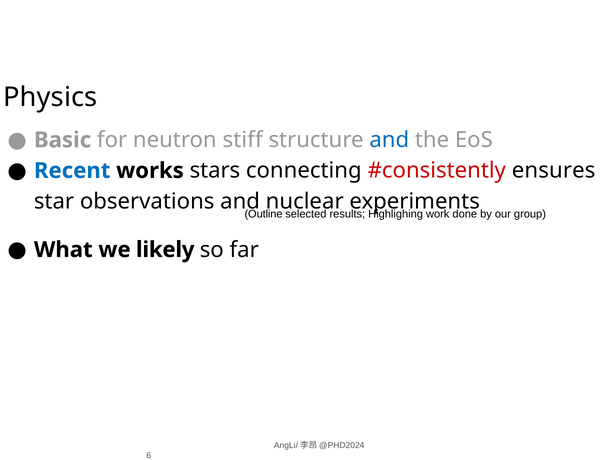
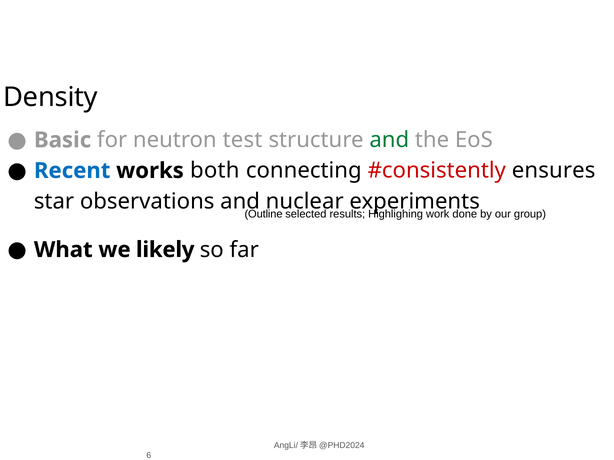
Physics: Physics -> Density
stiff: stiff -> test
and at (389, 140) colour: blue -> green
stars: stars -> both
